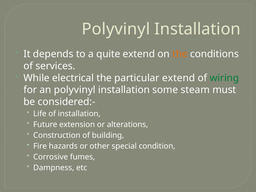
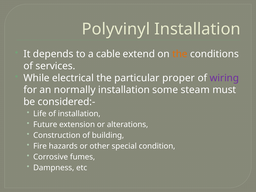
quite: quite -> cable
particular extend: extend -> proper
wiring colour: green -> purple
an polyvinyl: polyvinyl -> normally
